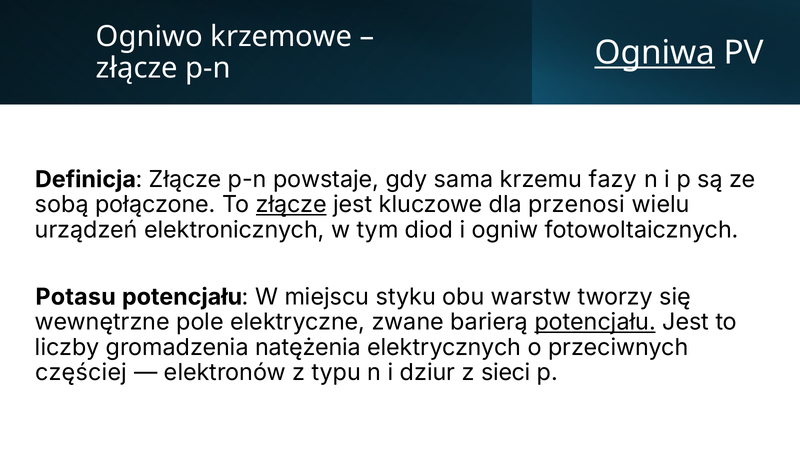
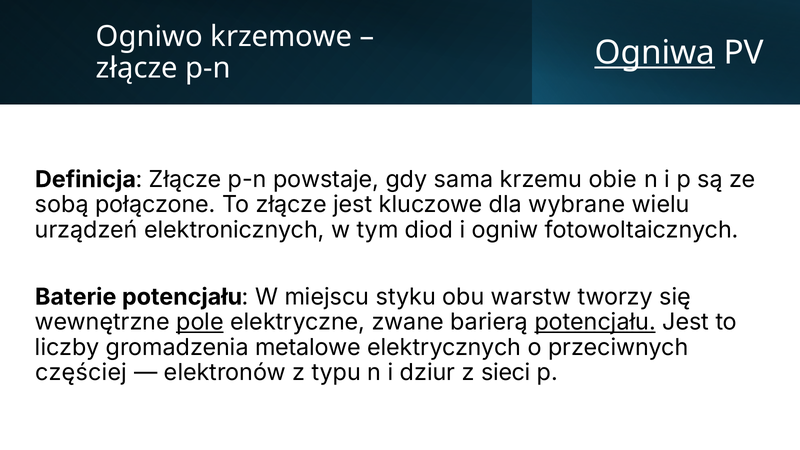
fazy: fazy -> obie
złącze at (291, 205) underline: present -> none
przenosi: przenosi -> wybrane
Potasu: Potasu -> Baterie
pole underline: none -> present
natężenia: natężenia -> metalowe
